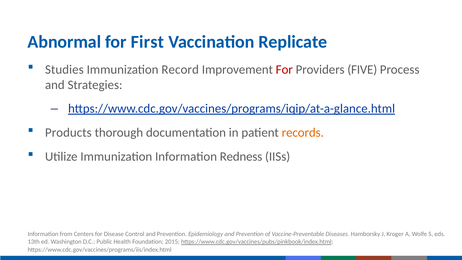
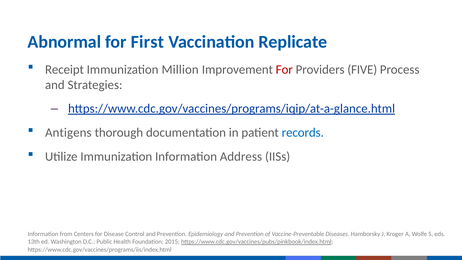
Studies: Studies -> Receipt
Record: Record -> Million
Products: Products -> Antigens
records colour: orange -> blue
Redness: Redness -> Address
